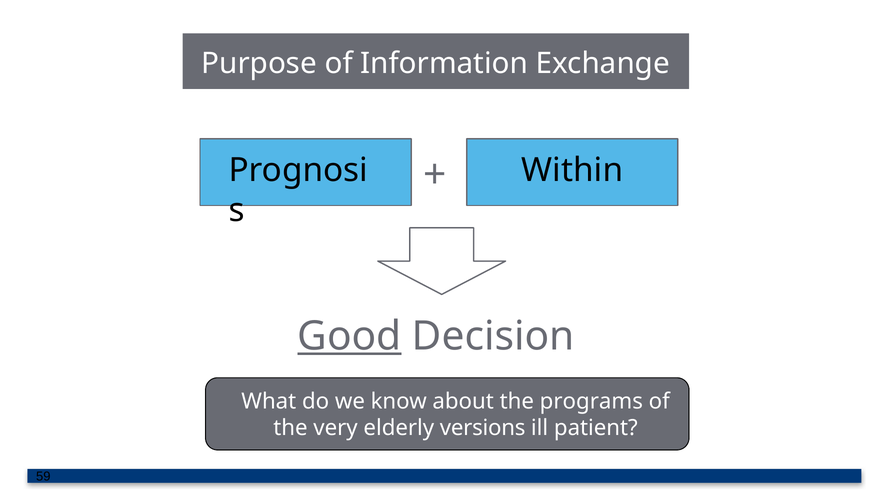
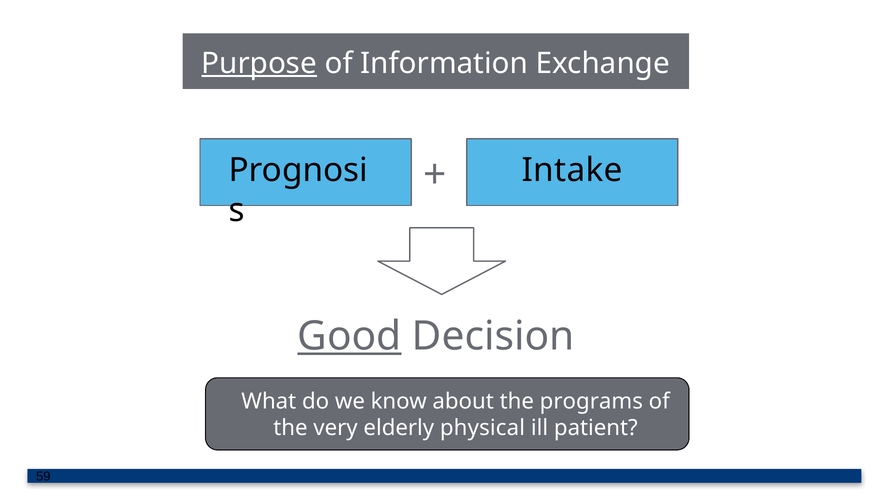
Purpose underline: none -> present
Within: Within -> Intake
versions: versions -> physical
